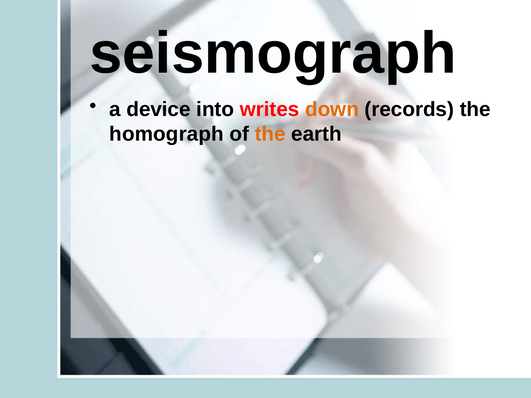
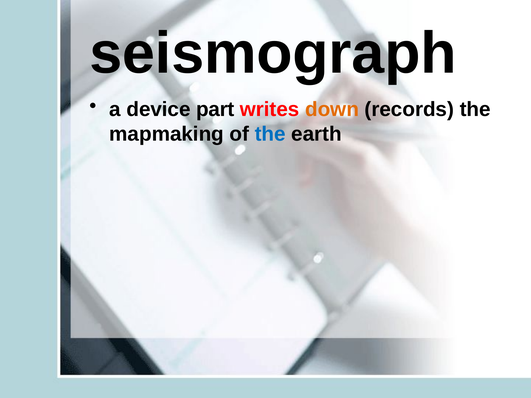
into: into -> part
homograph: homograph -> mapmaking
the at (270, 134) colour: orange -> blue
